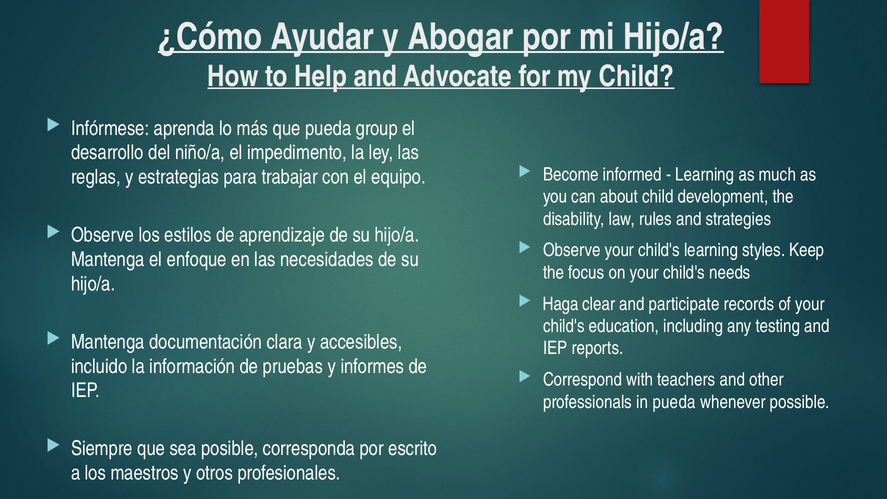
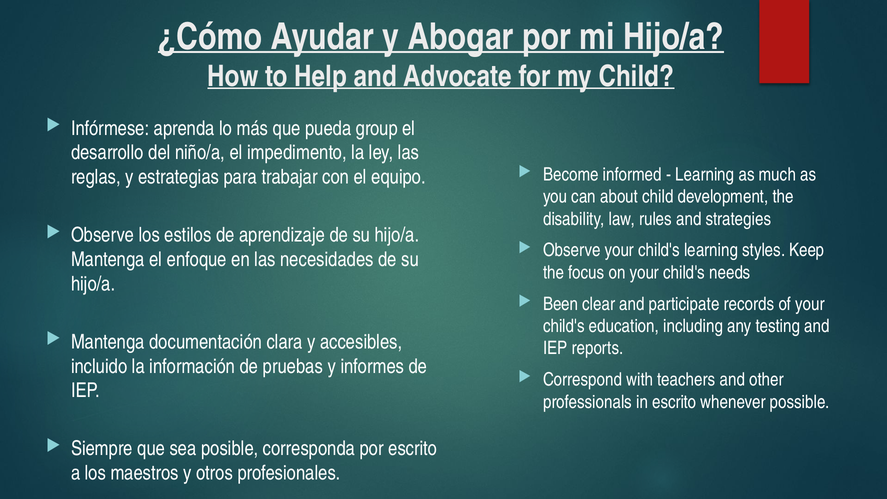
Haga: Haga -> Been
in pueda: pueda -> escrito
